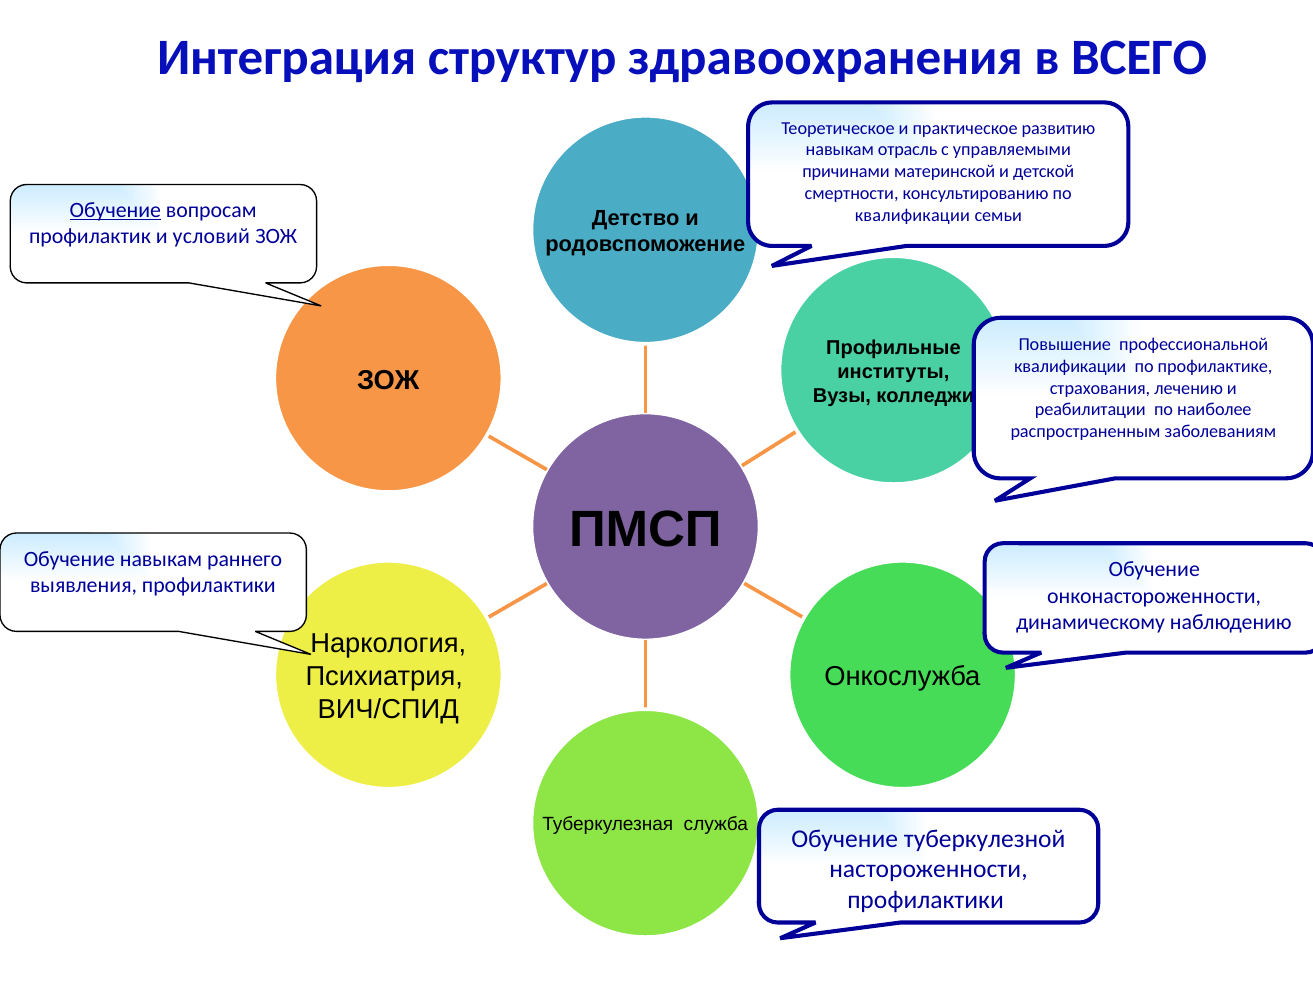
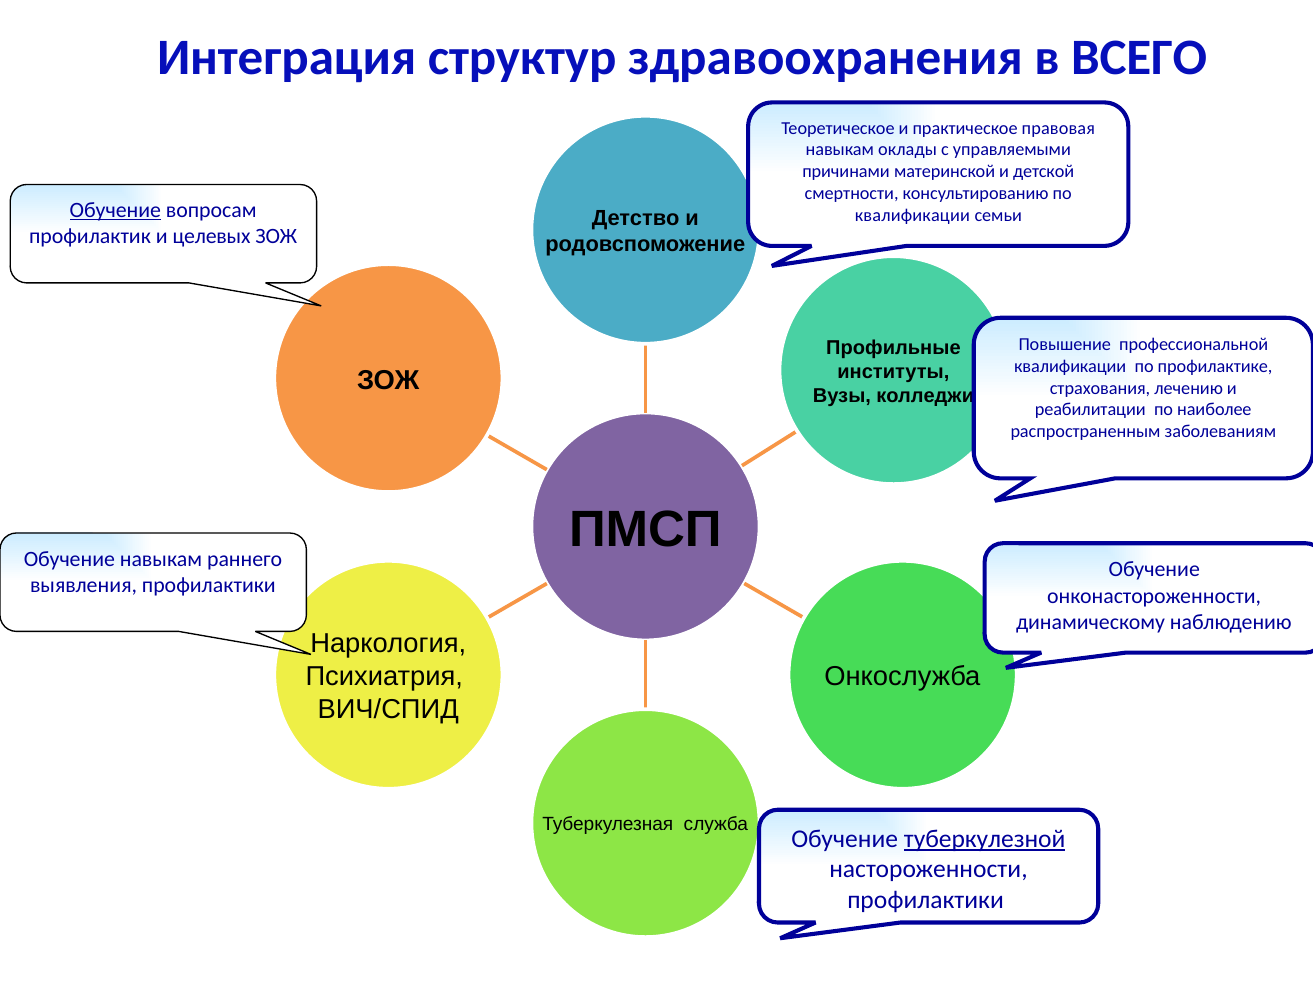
развитию: развитию -> правовая
отрасль: отрасль -> оклады
условий: условий -> целевых
туберкулезной underline: none -> present
